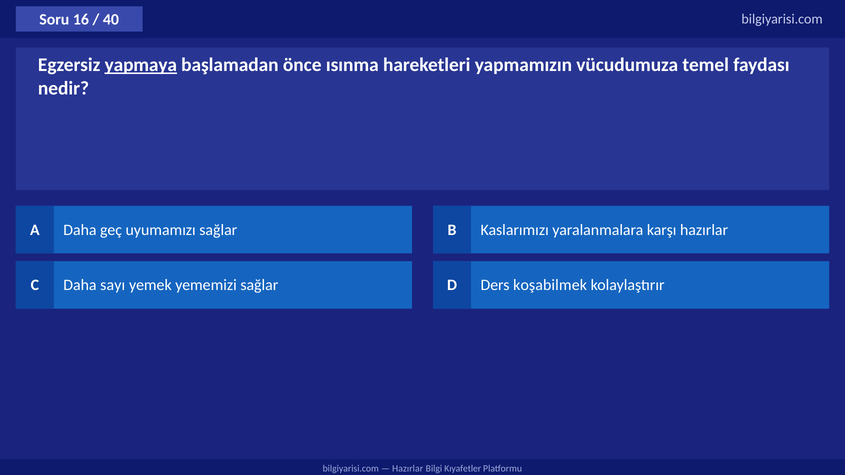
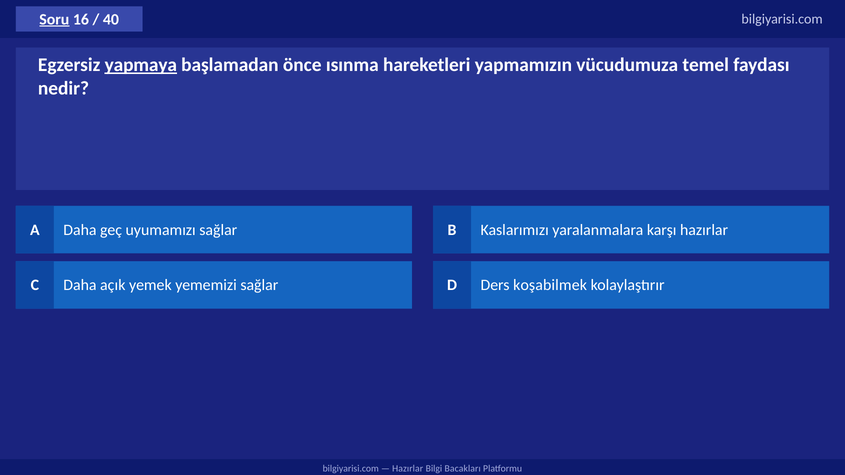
Soru underline: none -> present
sayı: sayı -> açık
Kıyafetler: Kıyafetler -> Bacakları
